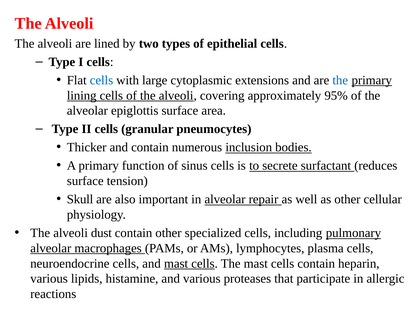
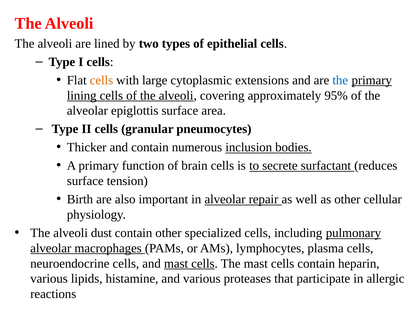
cells at (101, 80) colour: blue -> orange
sinus: sinus -> brain
Skull: Skull -> Birth
